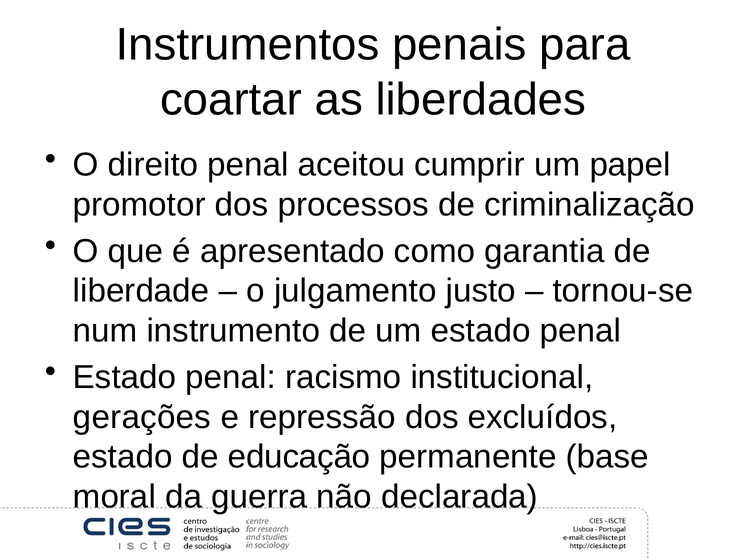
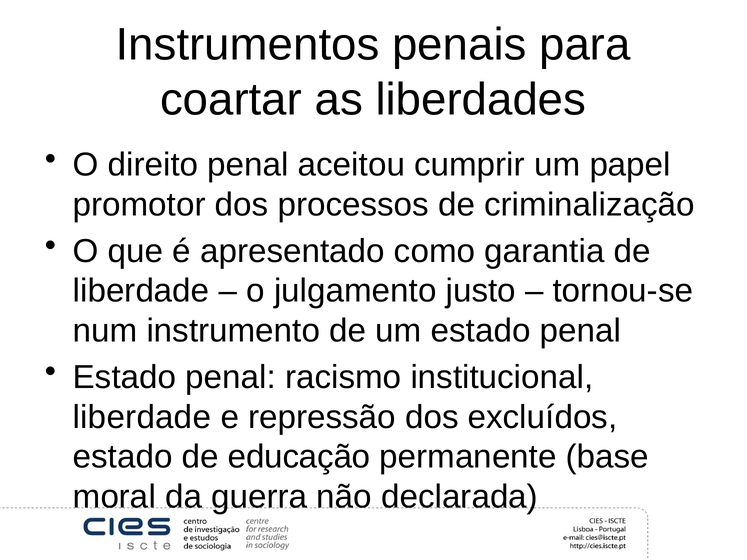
gerações at (142, 417): gerações -> liberdade
